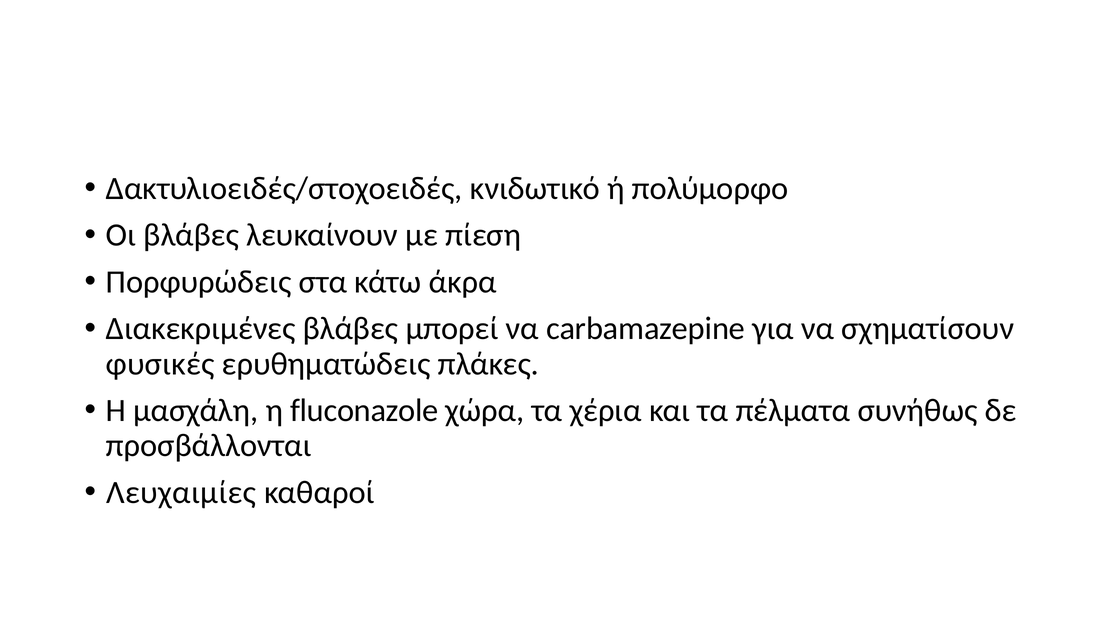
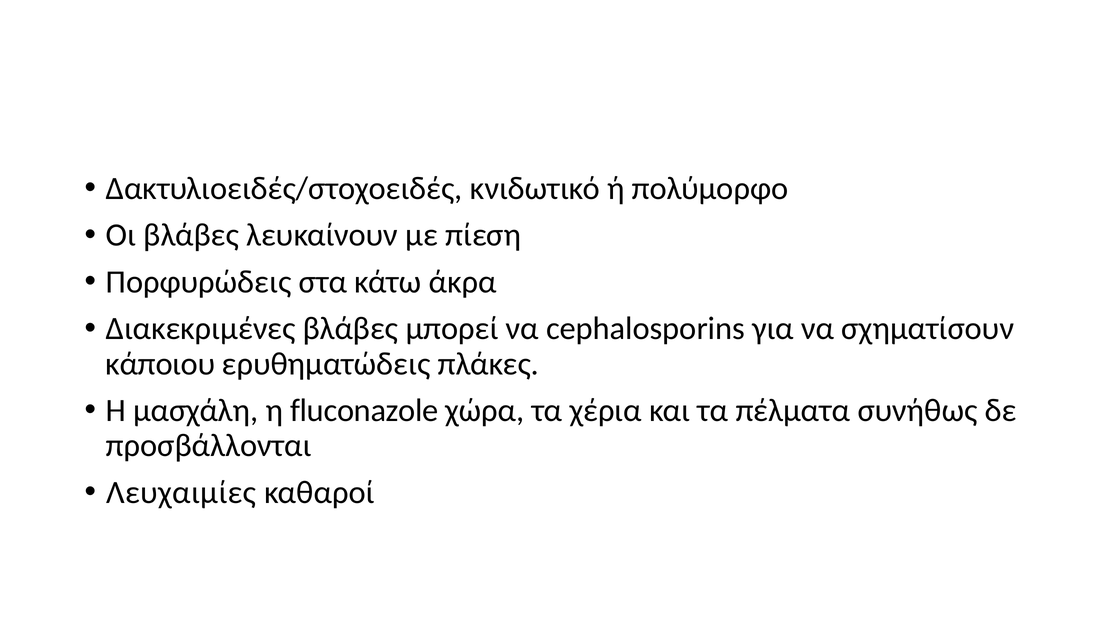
carbamazepine: carbamazepine -> cephalosporins
φυσικές: φυσικές -> κάποιου
